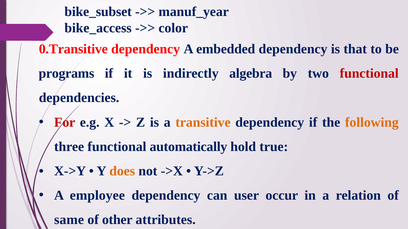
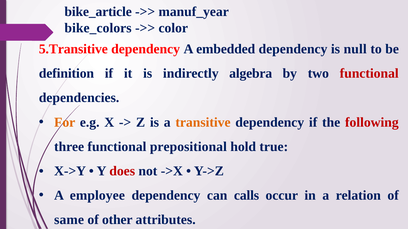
bike_subset: bike_subset -> bike_article
bike_access: bike_access -> bike_colors
0.Transitive: 0.Transitive -> 5.Transitive
that: that -> null
programs: programs -> definition
For colour: red -> orange
following colour: orange -> red
automatically: automatically -> prepositional
does colour: orange -> red
user: user -> calls
